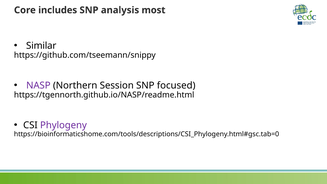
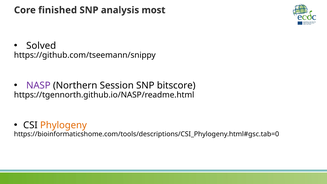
includes: includes -> finished
Similar: Similar -> Solved
focused: focused -> bitscore
Phylogeny colour: purple -> orange
